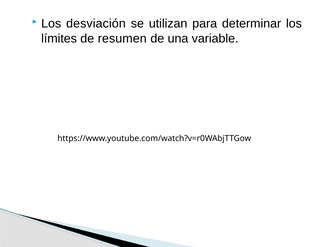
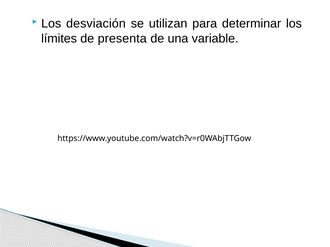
resumen: resumen -> presenta
